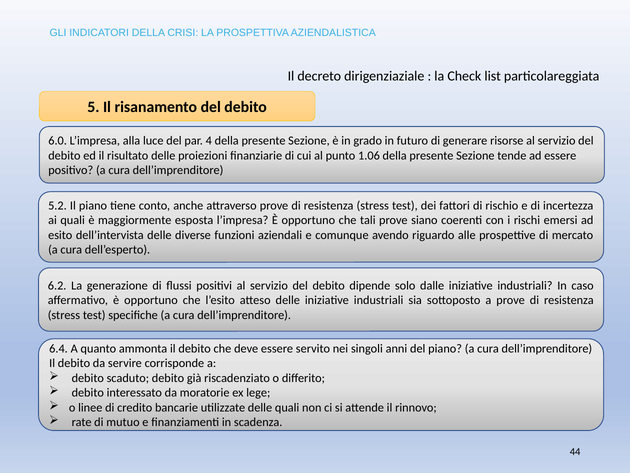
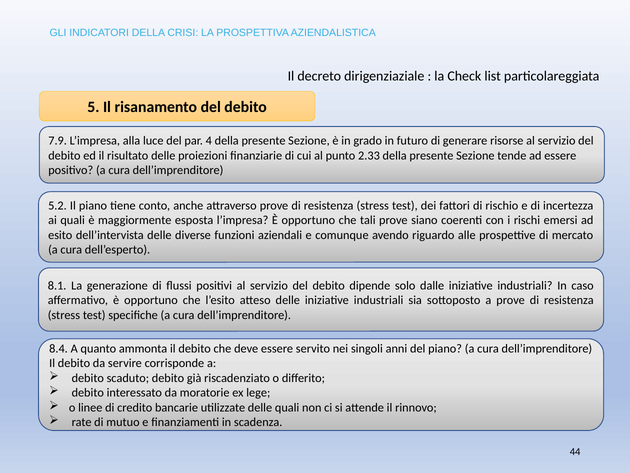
6.0: 6.0 -> 7.9
1.06: 1.06 -> 2.33
6.2: 6.2 -> 8.1
6.4: 6.4 -> 8.4
